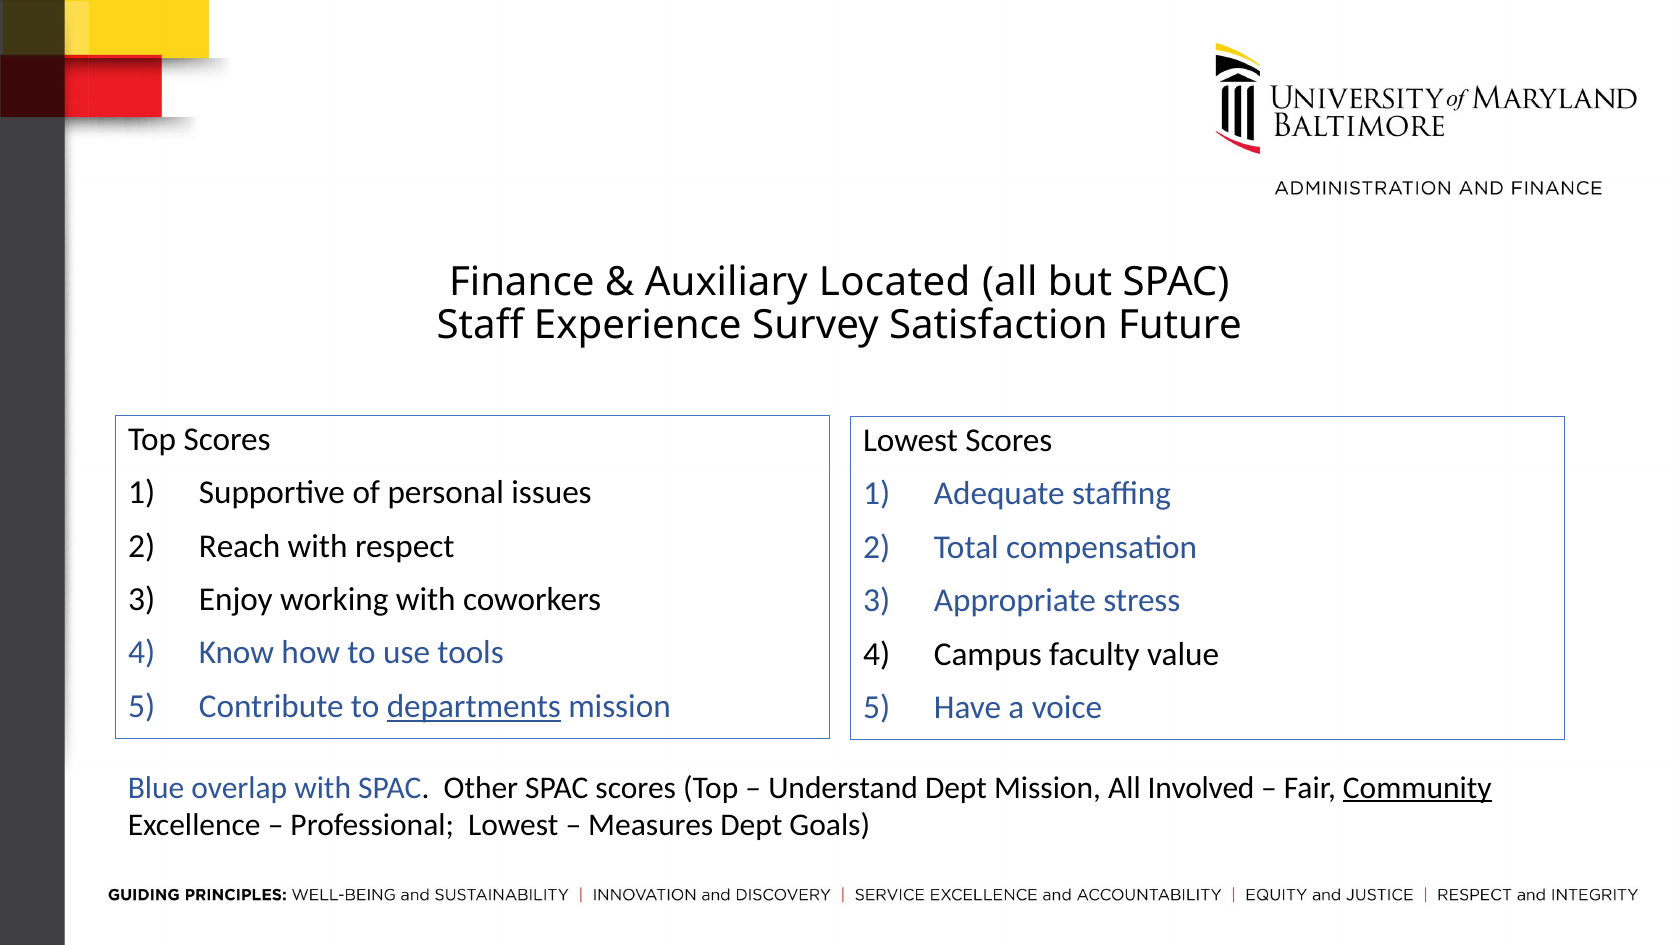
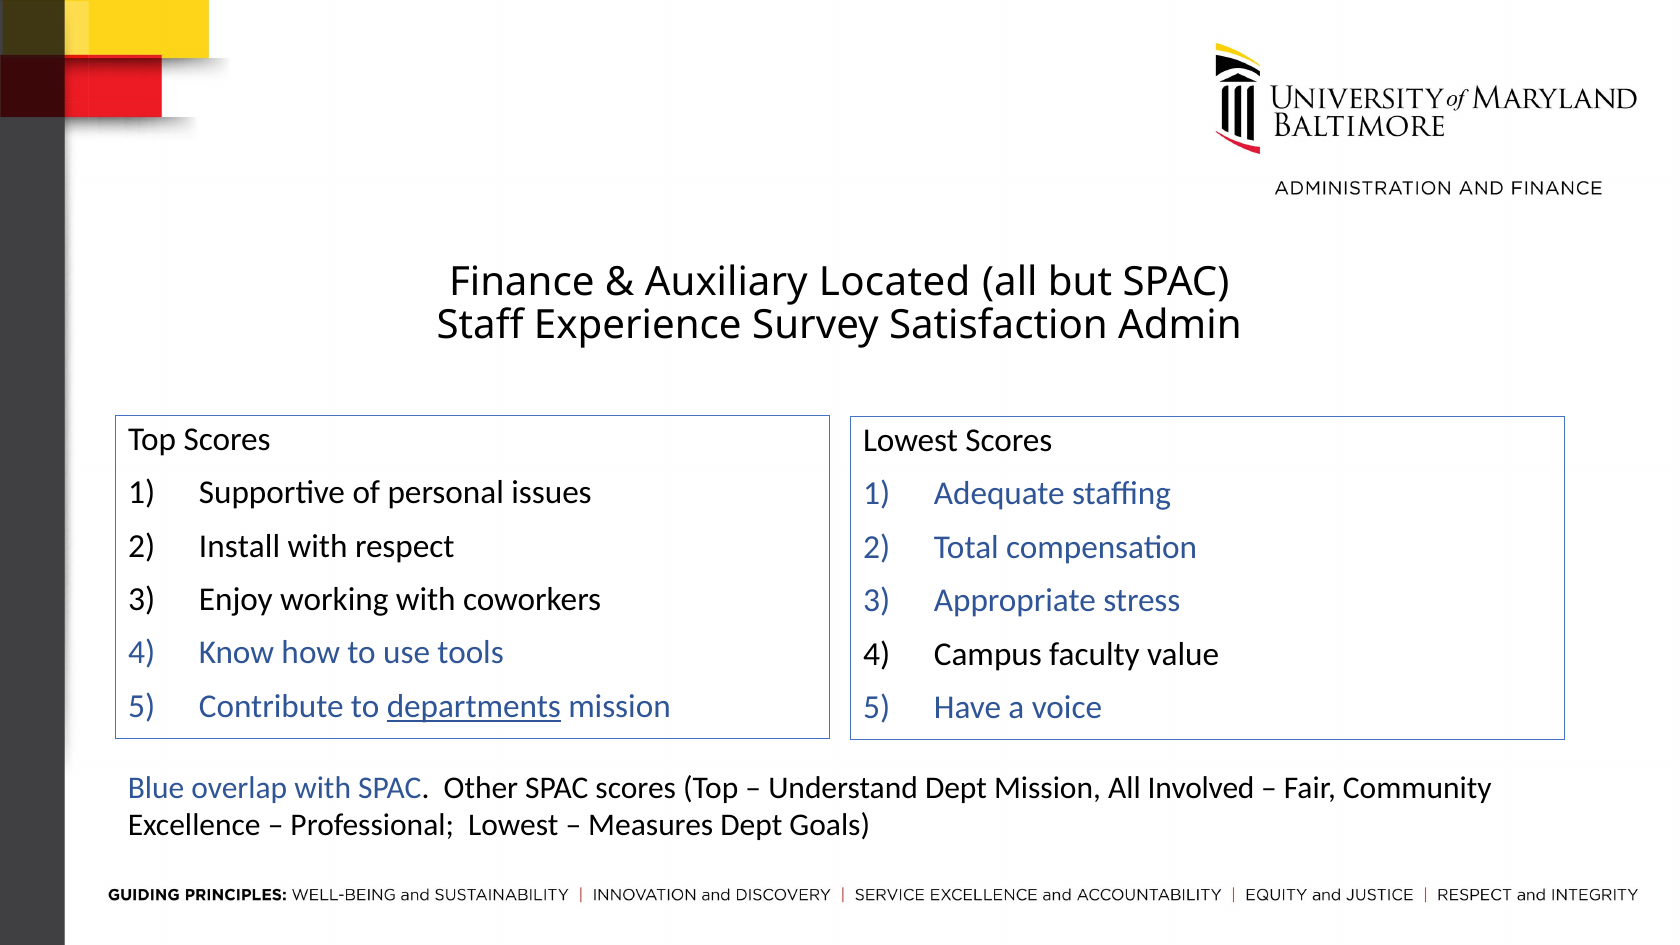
Future: Future -> Admin
Reach: Reach -> Install
Community underline: present -> none
